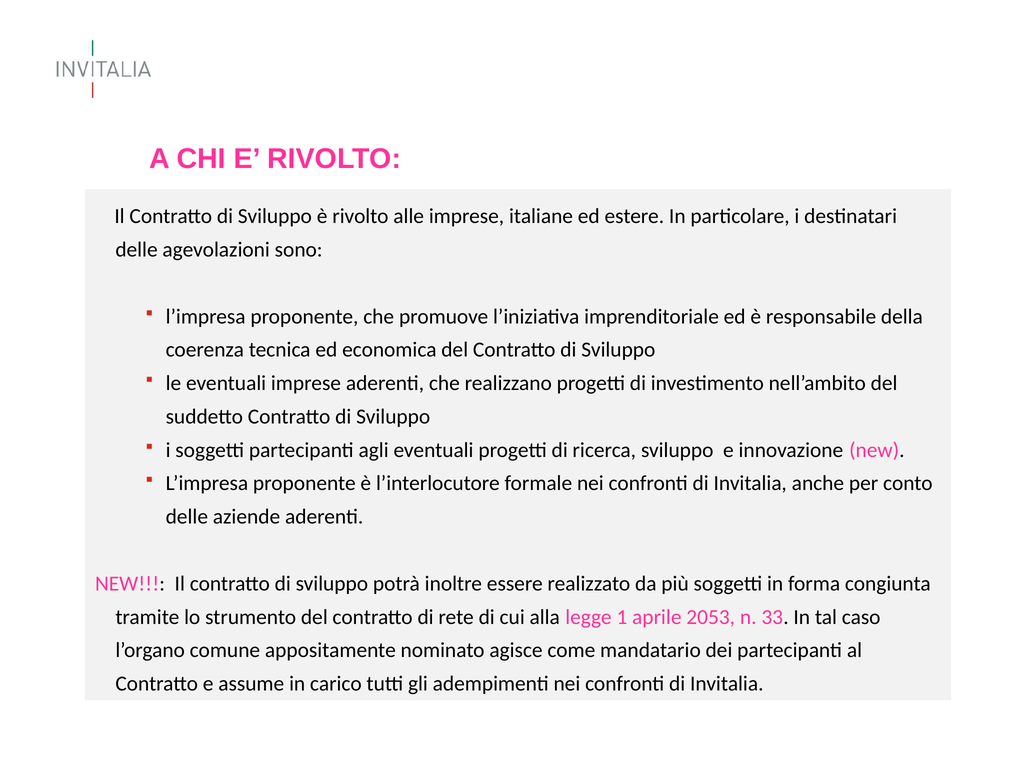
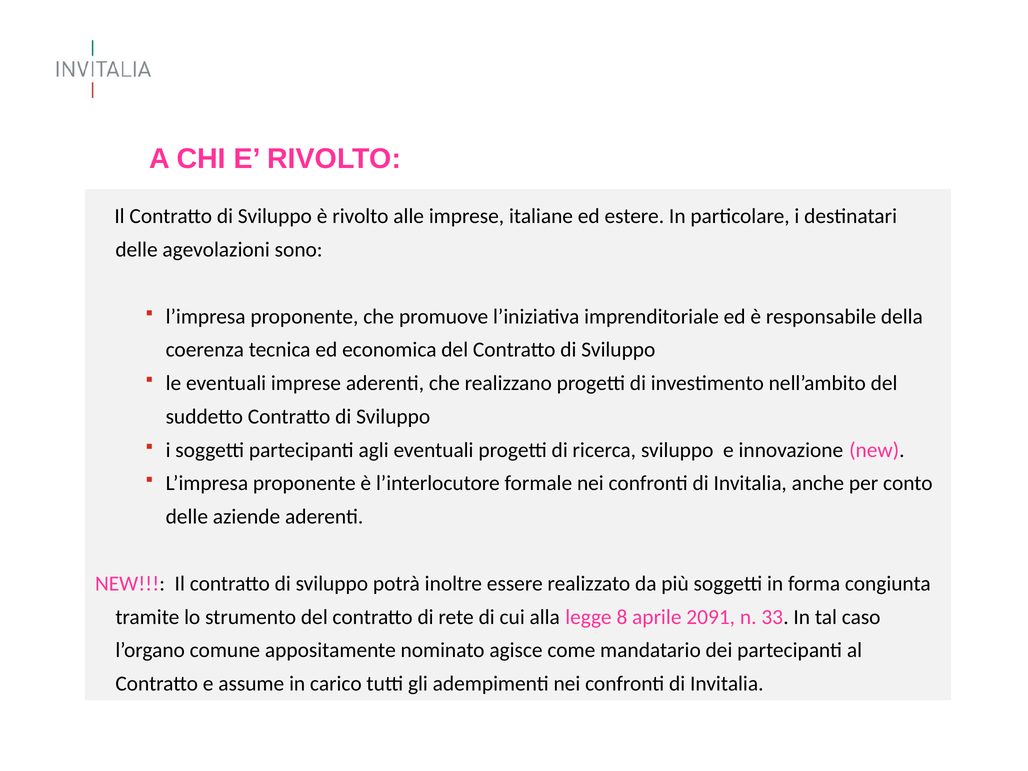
1: 1 -> 8
2053: 2053 -> 2091
